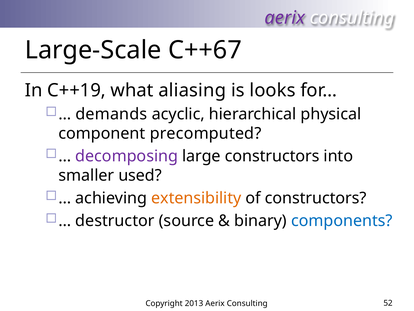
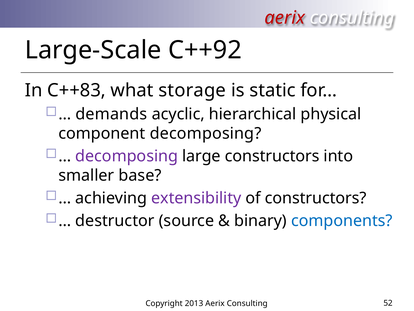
aerix at (285, 18) colour: purple -> red
C++67: C++67 -> C++92
C++19: C++19 -> C++83
aliasing: aliasing -> storage
looks: looks -> static
component precomputed: precomputed -> decomposing
used: used -> base
extensibility colour: orange -> purple
